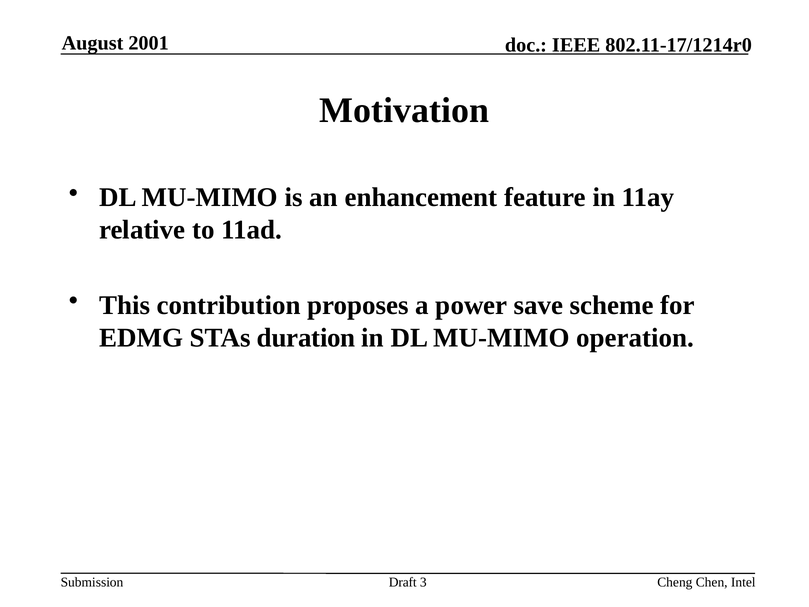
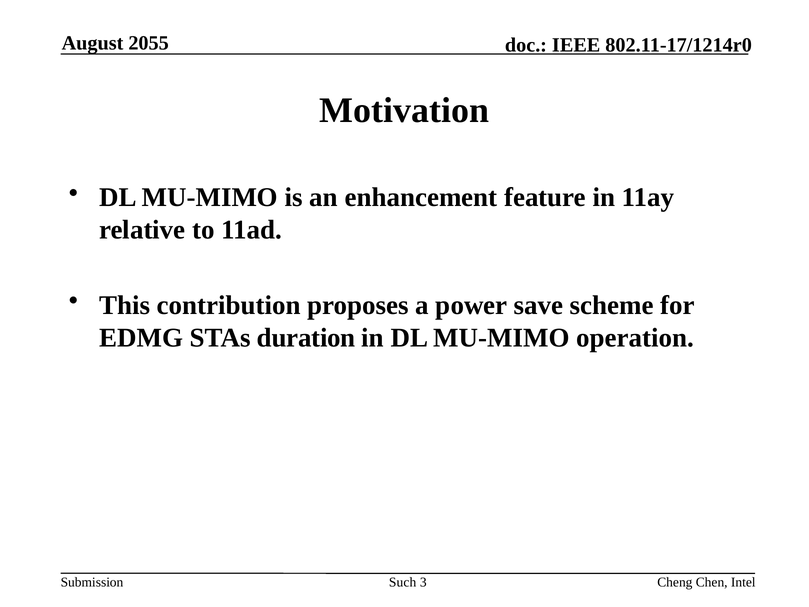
2001: 2001 -> 2055
Draft: Draft -> Such
